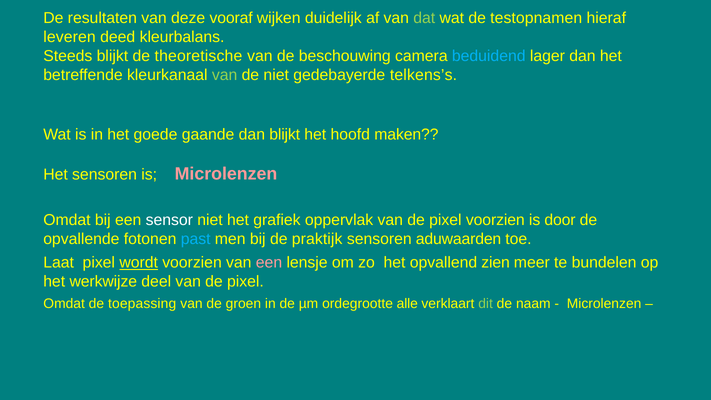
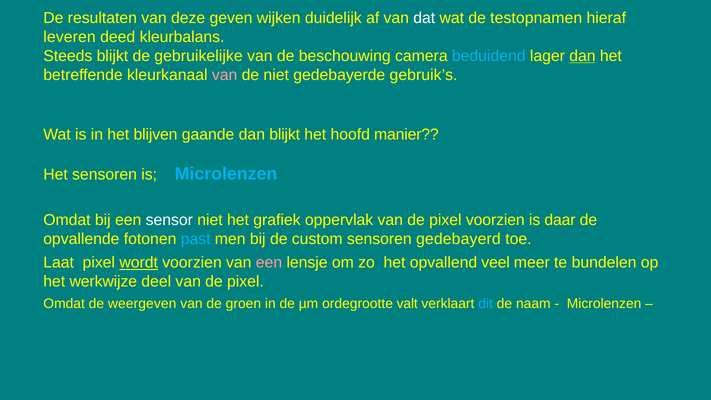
vooraf: vooraf -> geven
dat colour: light green -> white
theoretische: theoretische -> gebruikelijke
dan at (582, 56) underline: none -> present
van at (225, 75) colour: light green -> pink
telkens’s: telkens’s -> gebruik’s
goede: goede -> blijven
maken: maken -> manier
Microlenzen at (226, 174) colour: pink -> light blue
door: door -> daar
praktijk: praktijk -> custom
aduwaarden: aduwaarden -> gedebayerd
zien: zien -> veel
toepassing: toepassing -> weergeven
alle: alle -> valt
dit colour: light green -> light blue
